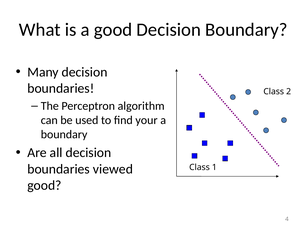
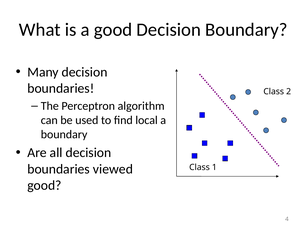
your: your -> local
